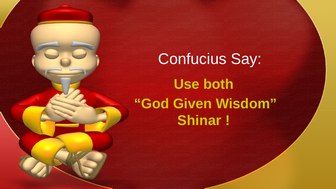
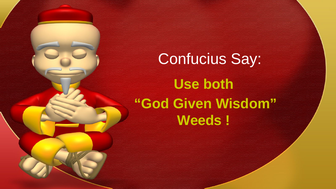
Shinar: Shinar -> Weeds
